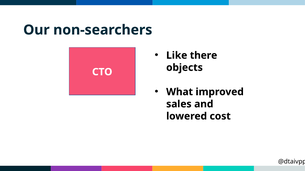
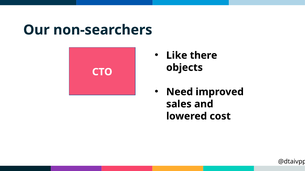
What: What -> Need
